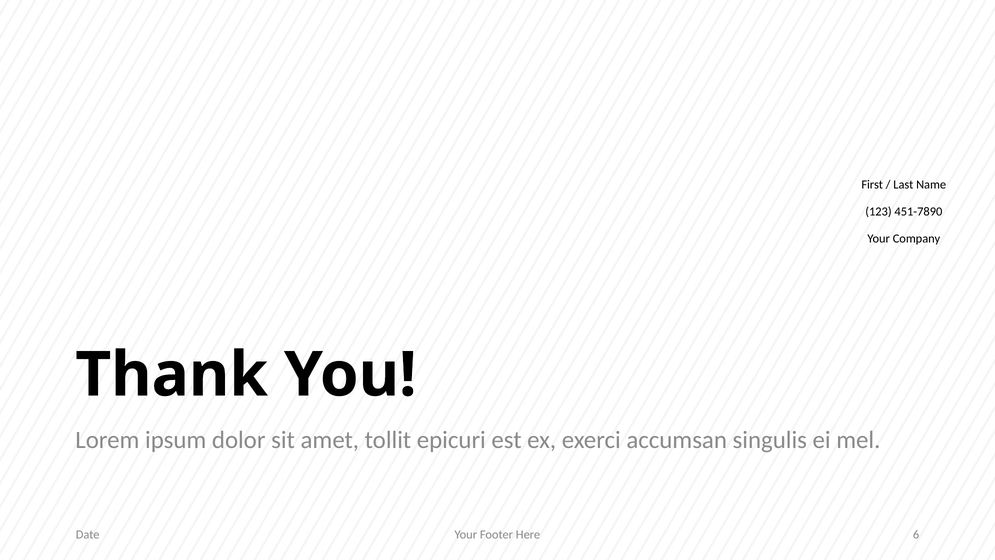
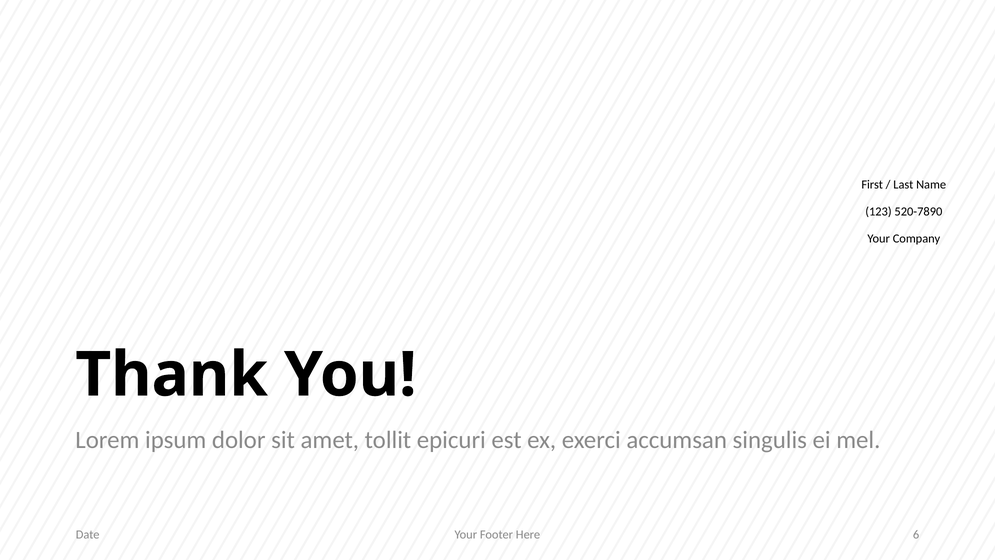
451-7890: 451-7890 -> 520-7890
